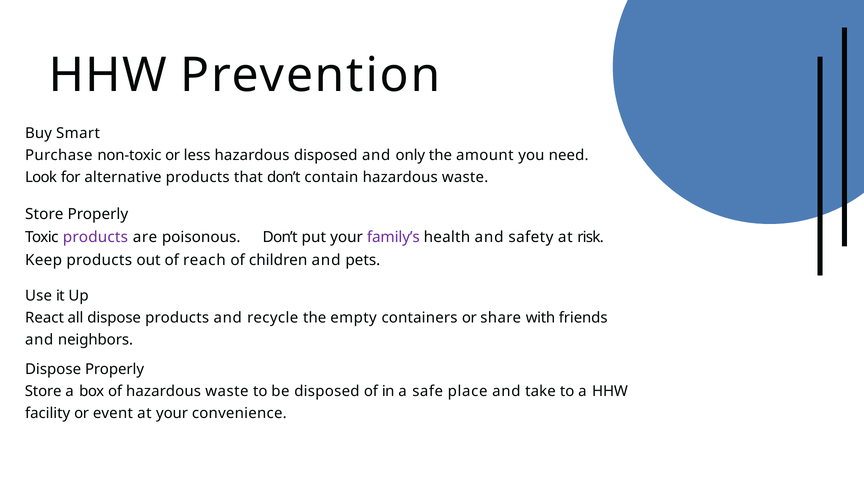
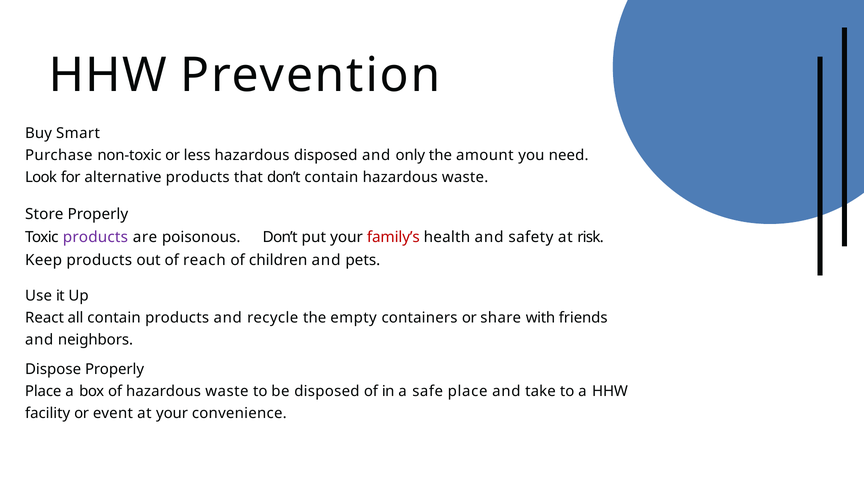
family’s colour: purple -> red
all dispose: dispose -> contain
Store at (43, 391): Store -> Place
